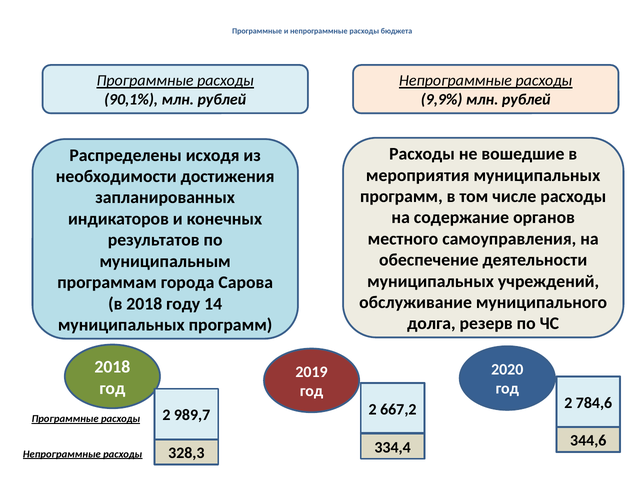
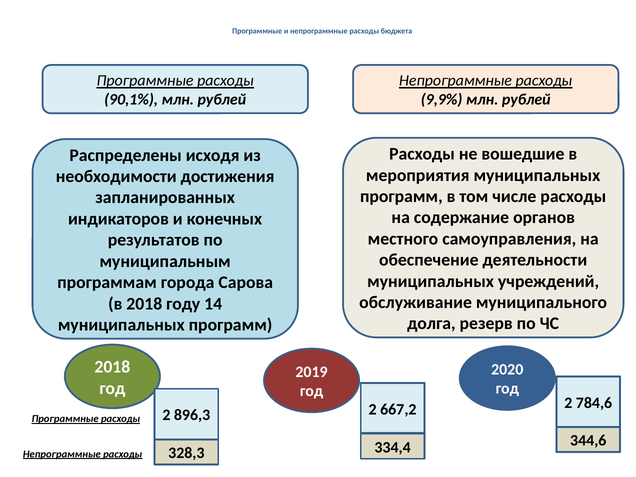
989,7: 989,7 -> 896,3
